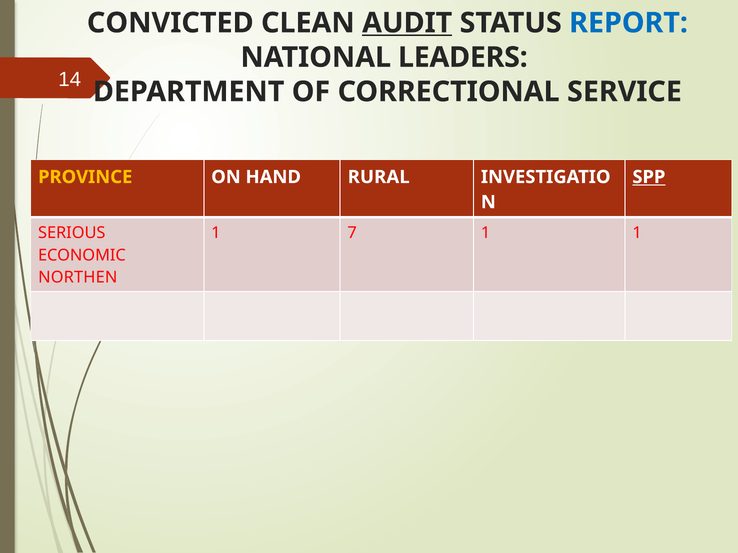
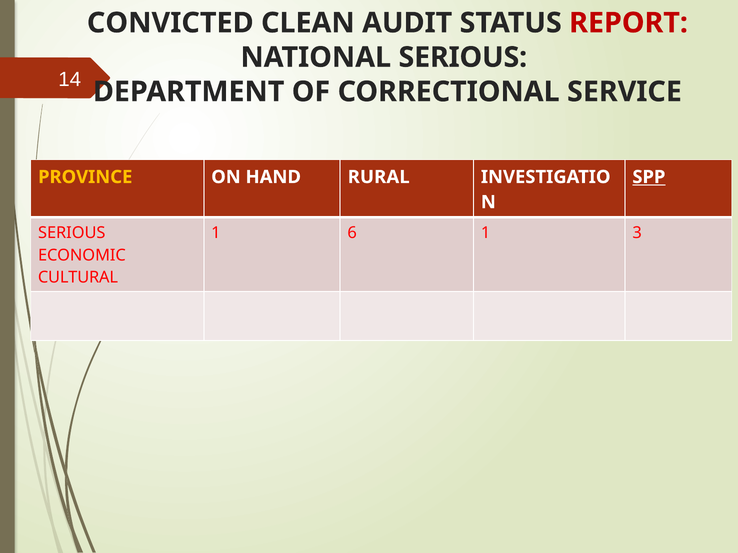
AUDIT underline: present -> none
REPORT colour: blue -> red
NATIONAL LEADERS: LEADERS -> SERIOUS
7: 7 -> 6
1 1: 1 -> 3
NORTHEN: NORTHEN -> CULTURAL
